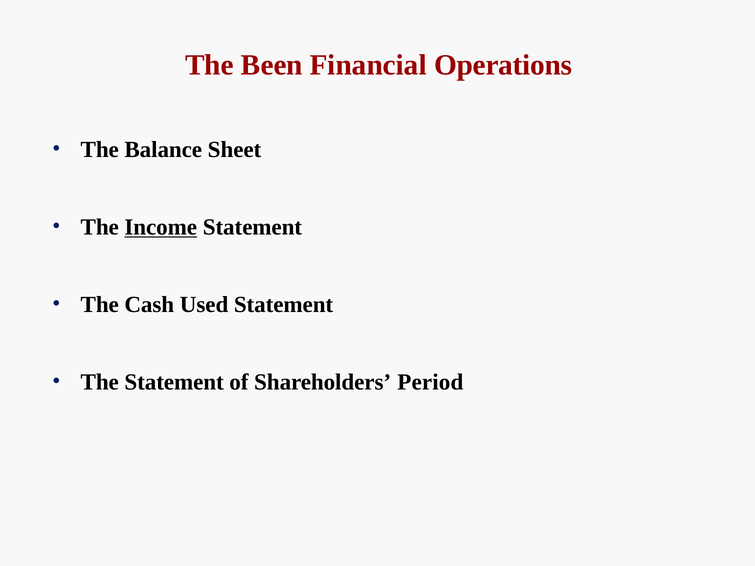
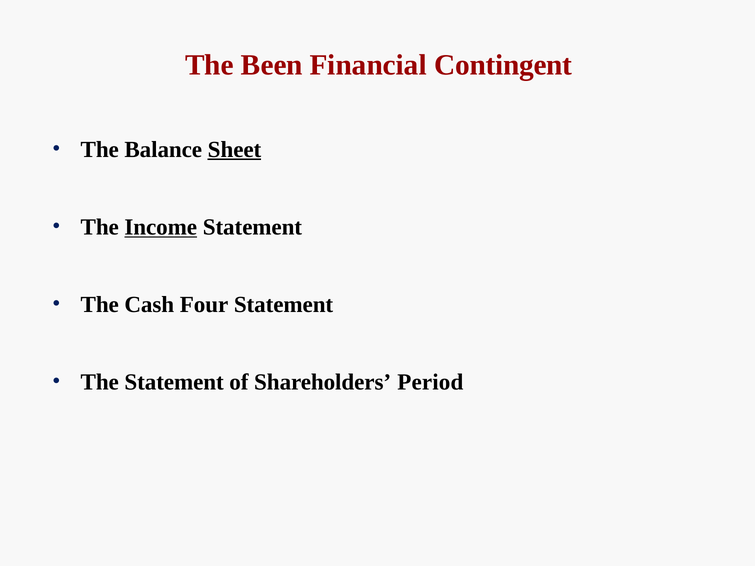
Operations: Operations -> Contingent
Sheet underline: none -> present
Used: Used -> Four
